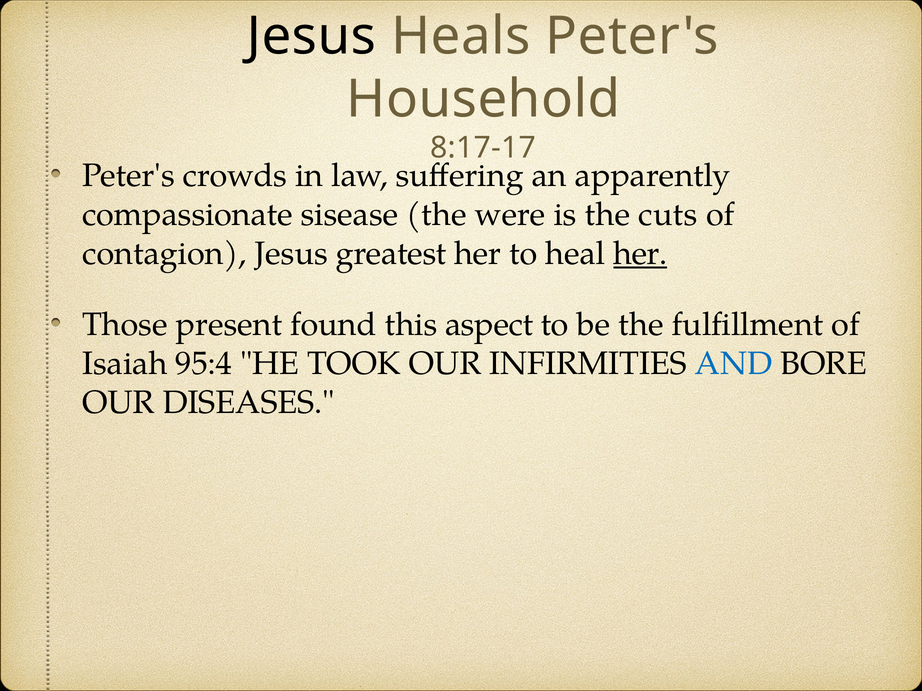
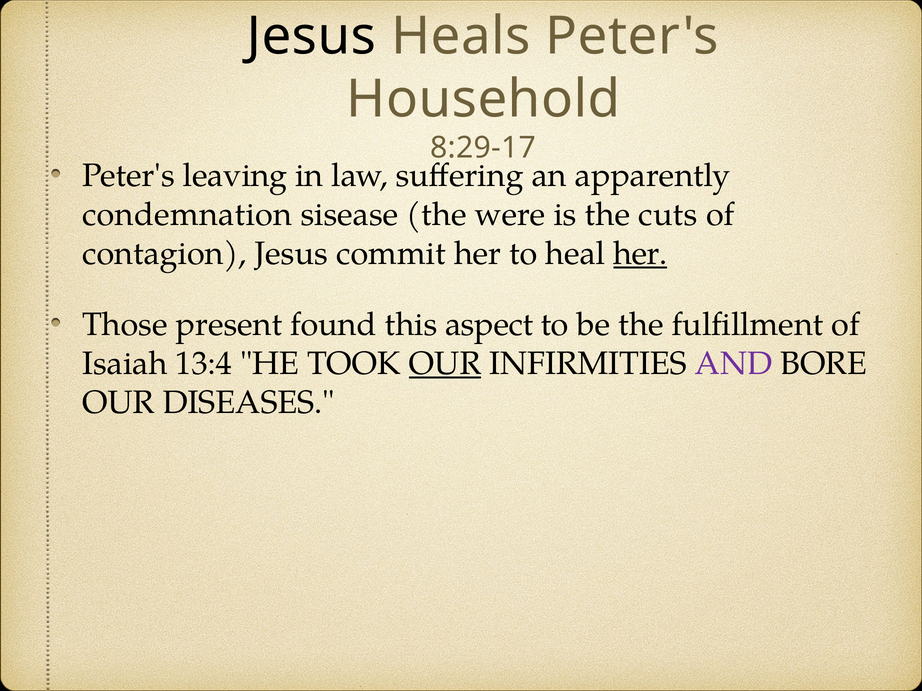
8:17-17: 8:17-17 -> 8:29-17
crowds: crowds -> leaving
compassionate: compassionate -> condemnation
greatest: greatest -> commit
95:4: 95:4 -> 13:4
OUR at (445, 364) underline: none -> present
AND colour: blue -> purple
